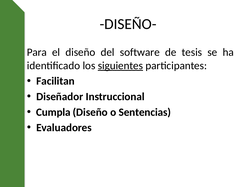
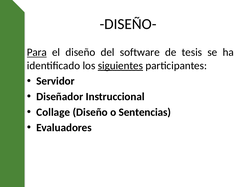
Para underline: none -> present
Facilitan: Facilitan -> Servidor
Cumpla: Cumpla -> Collage
